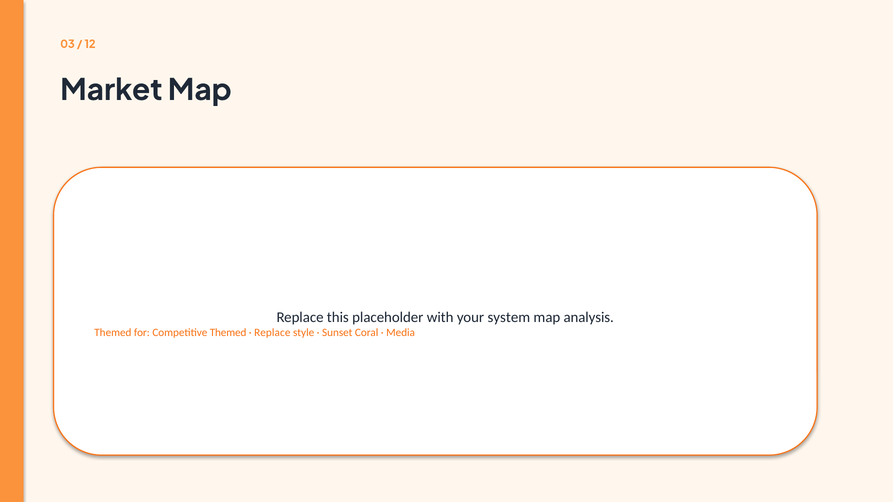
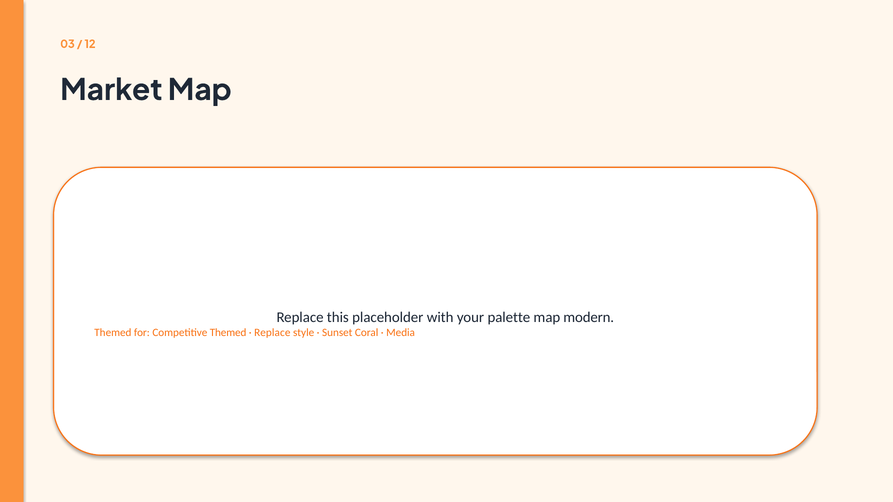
system: system -> palette
analysis: analysis -> modern
